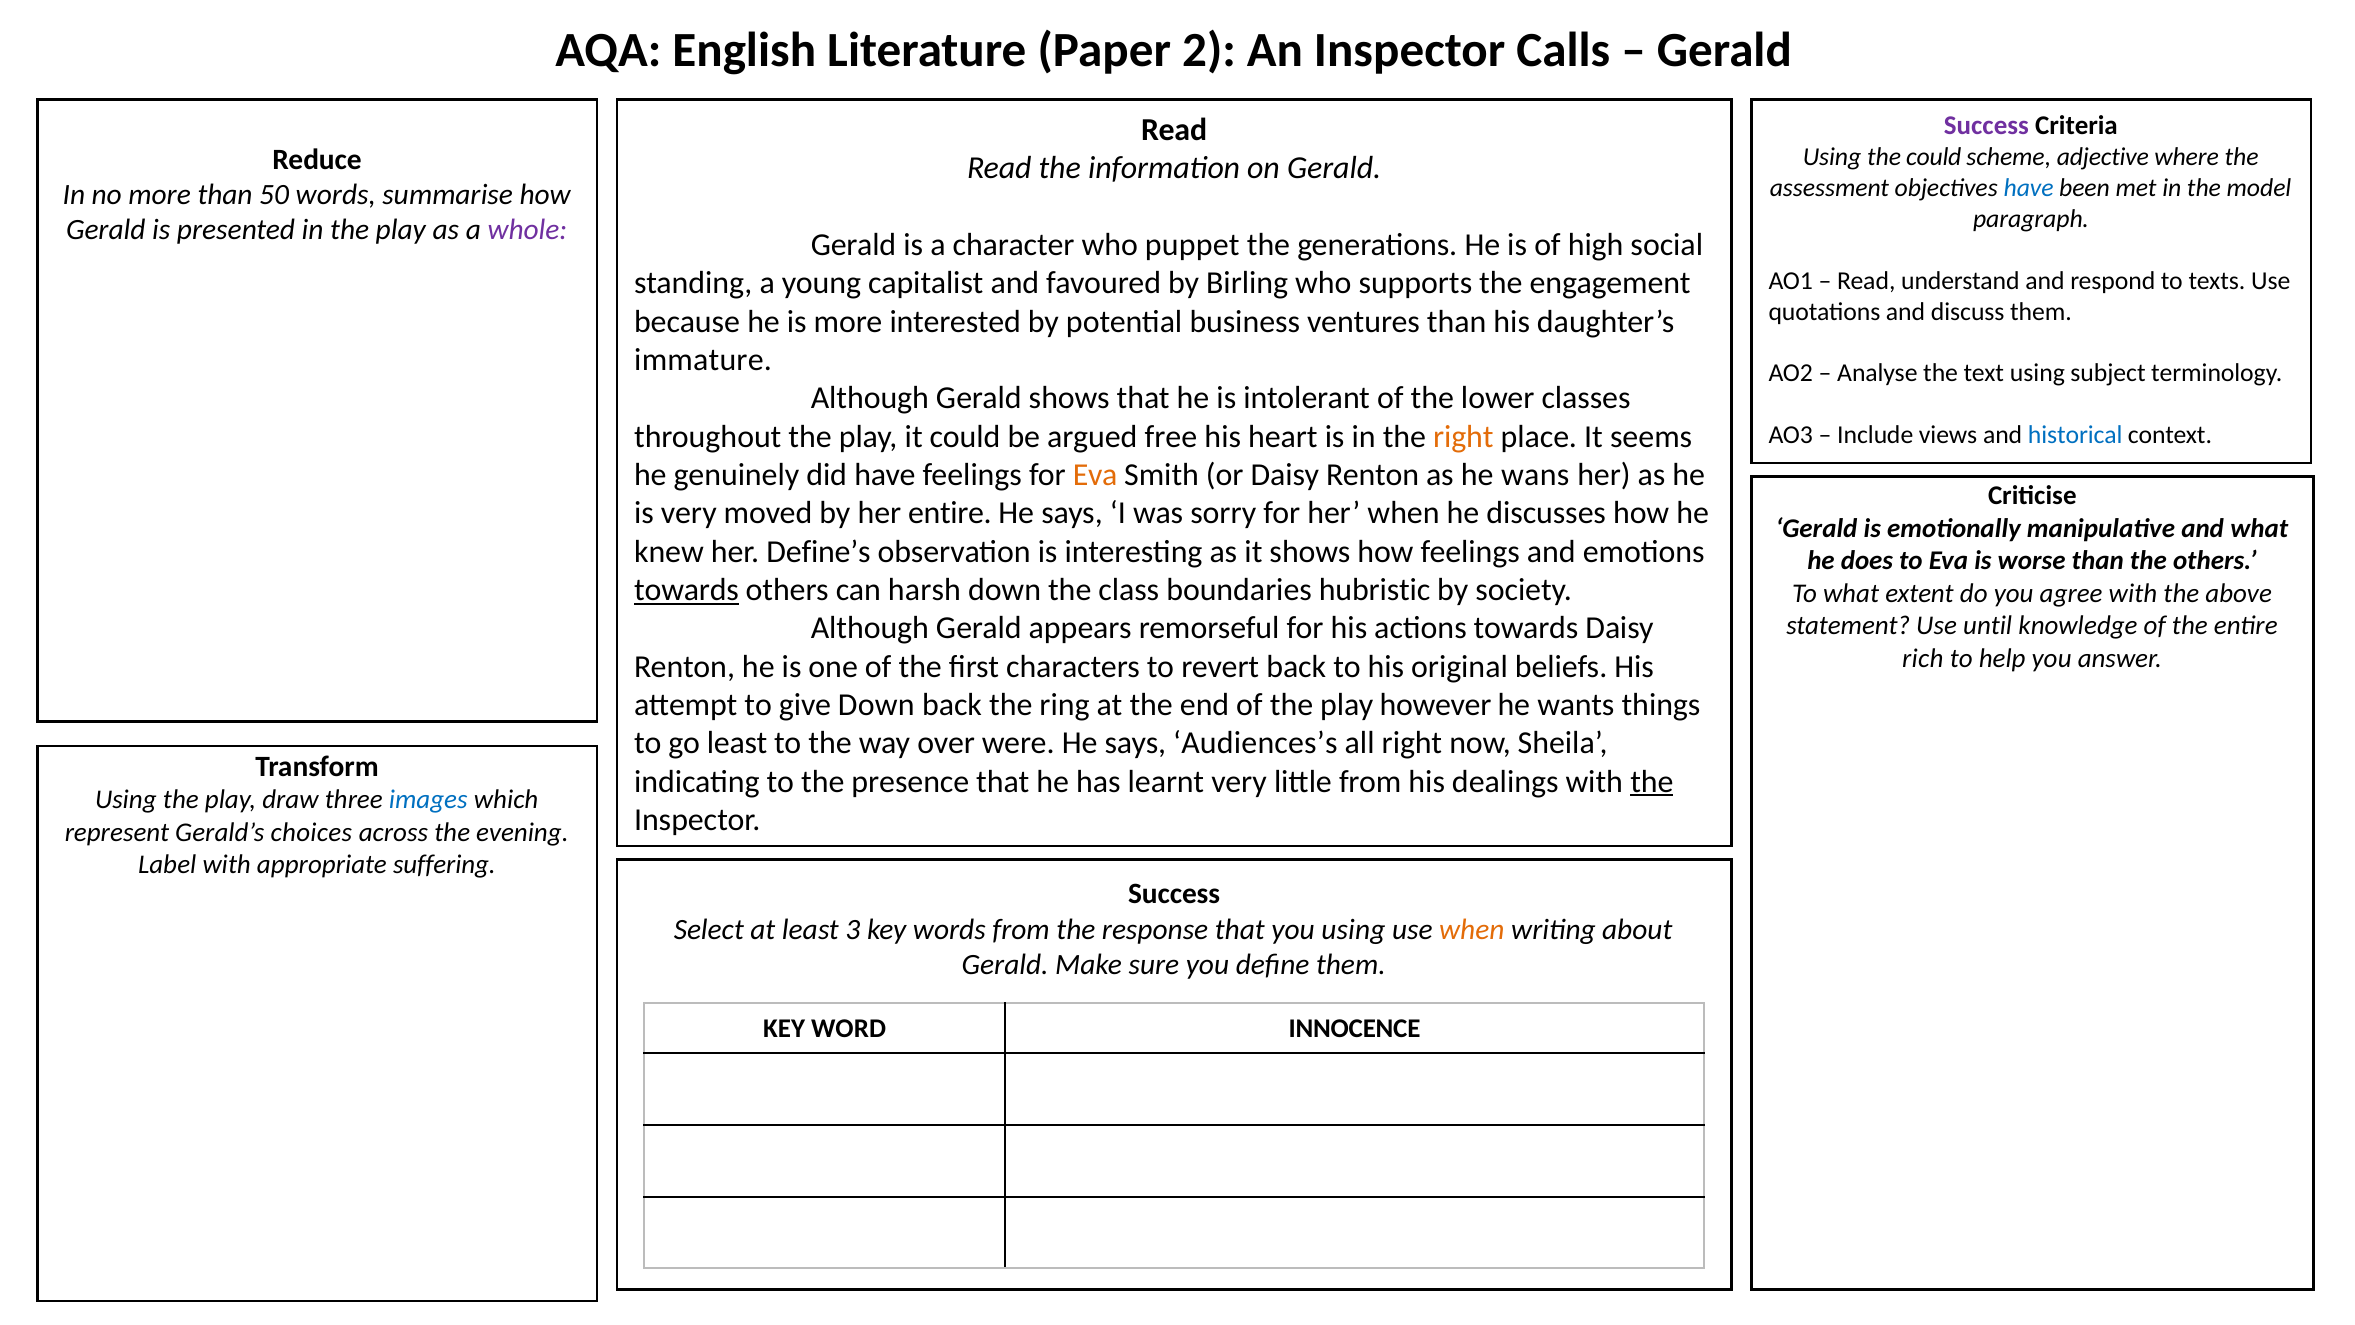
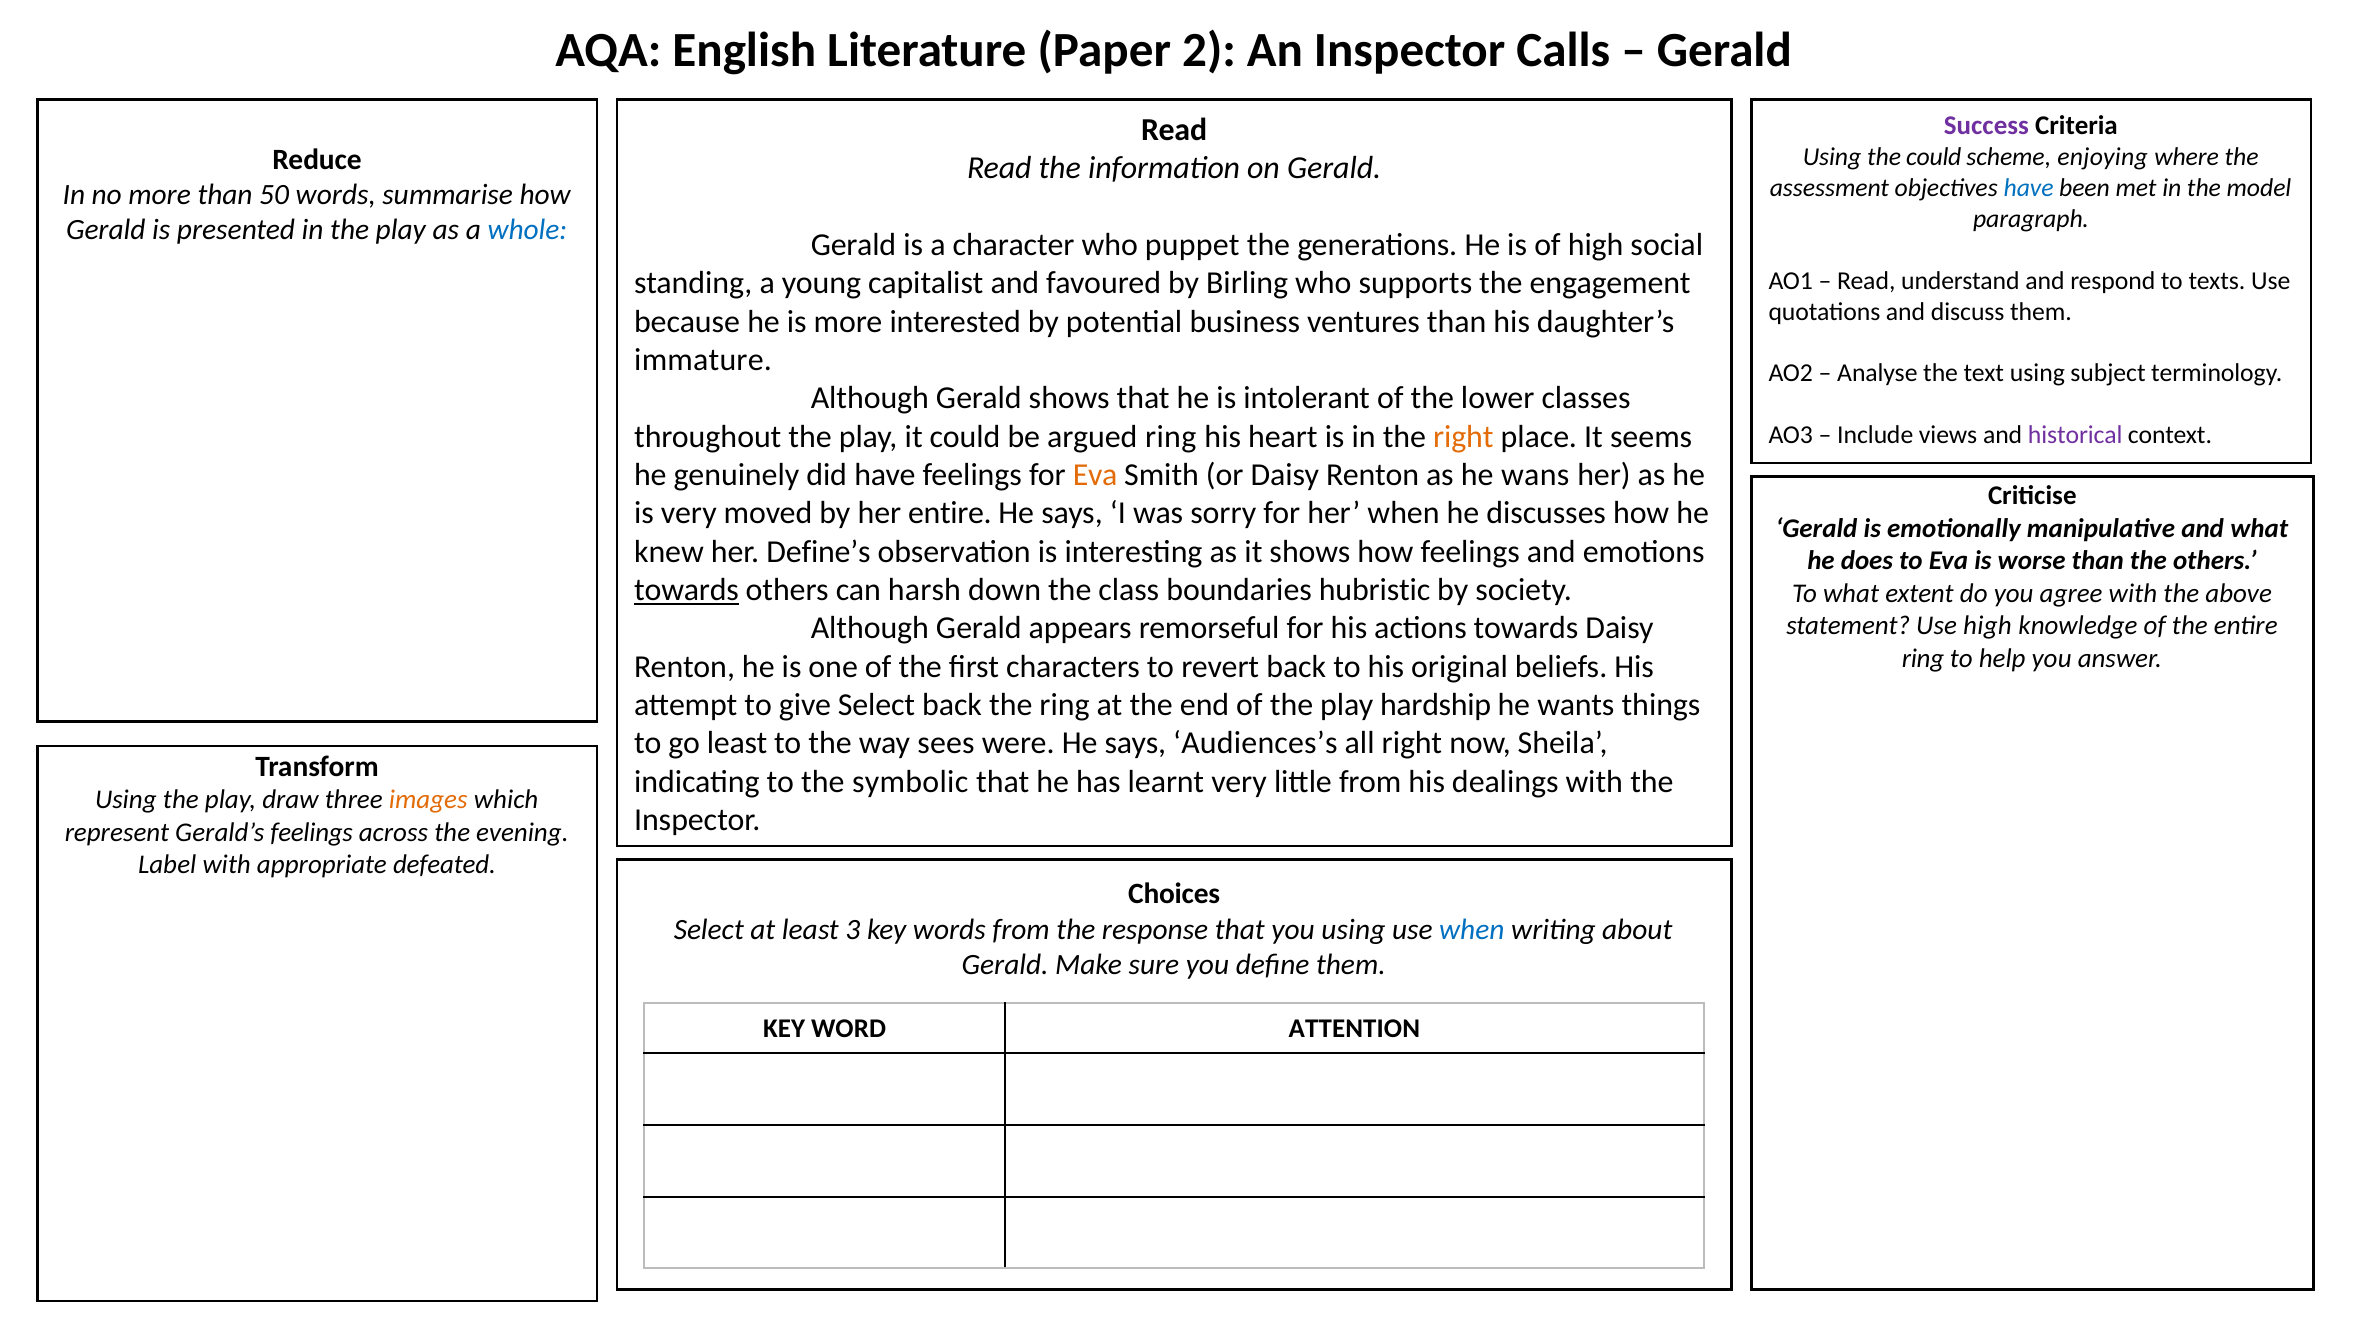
adjective: adjective -> enjoying
whole colour: purple -> blue
argued free: free -> ring
historical colour: blue -> purple
Use until: until -> high
rich at (1923, 658): rich -> ring
give Down: Down -> Select
however: however -> hardship
over: over -> sees
presence: presence -> symbolic
the at (1652, 781) underline: present -> none
images colour: blue -> orange
Gerald’s choices: choices -> feelings
suffering: suffering -> defeated
Success at (1174, 894): Success -> Choices
when at (1472, 929) colour: orange -> blue
INNOCENCE: INNOCENCE -> ATTENTION
